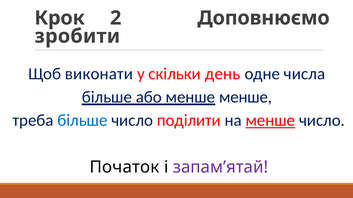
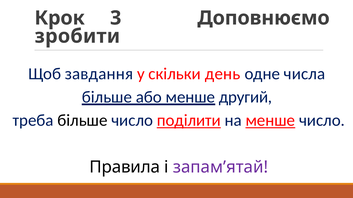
2: 2 -> 3
виконати: виконати -> завдання
менше at (246, 97): менше -> другий
більше at (82, 121) colour: blue -> black
поділити underline: none -> present
Початок: Початок -> Правила
